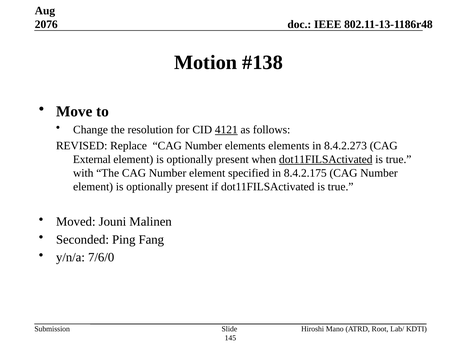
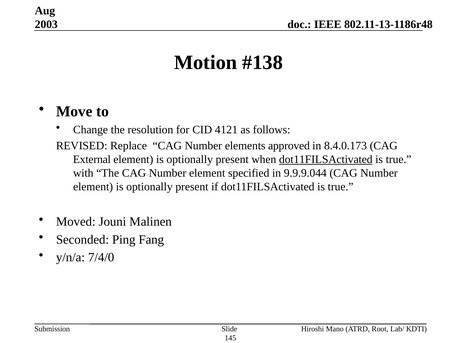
2076: 2076 -> 2003
4121 underline: present -> none
elements elements: elements -> approved
8.4.2.273: 8.4.2.273 -> 8.4.0.173
8.4.2.175: 8.4.2.175 -> 9.9.9.044
7/6/0: 7/6/0 -> 7/4/0
